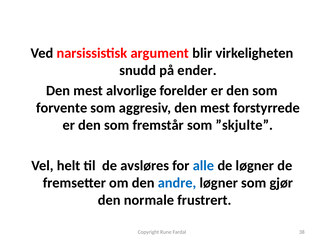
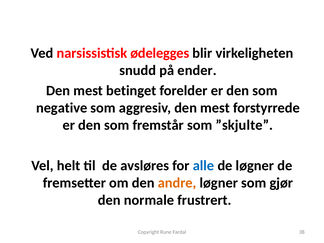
argument: argument -> ødelegges
alvorlige: alvorlige -> betinget
forvente: forvente -> negative
andre colour: blue -> orange
